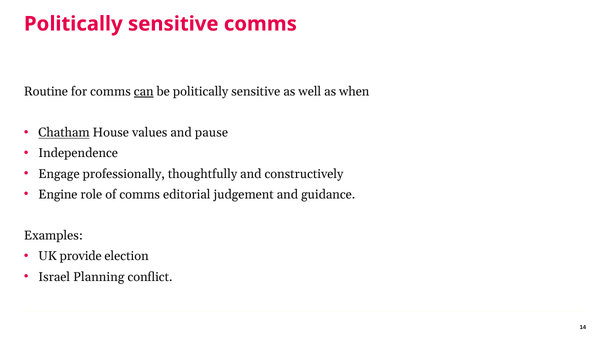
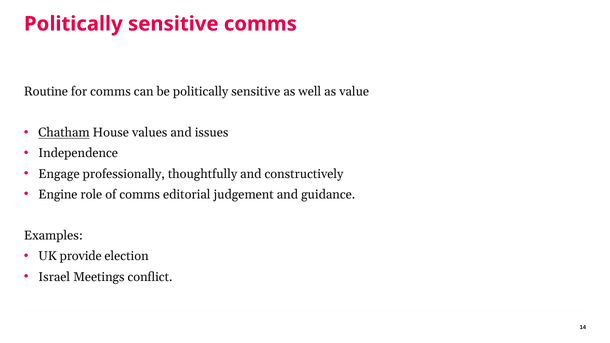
can underline: present -> none
when: when -> value
pause: pause -> issues
Planning: Planning -> Meetings
